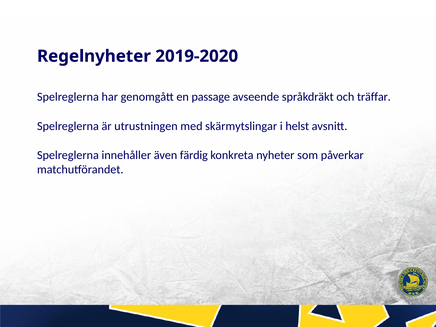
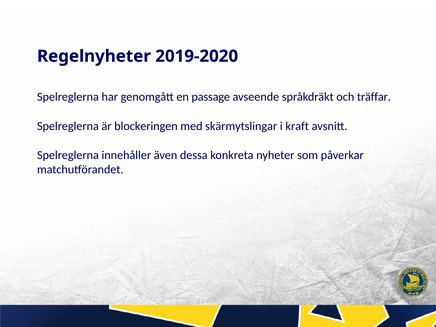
utrustningen: utrustningen -> blockeringen
helst: helst -> kraft
färdig: färdig -> dessa
